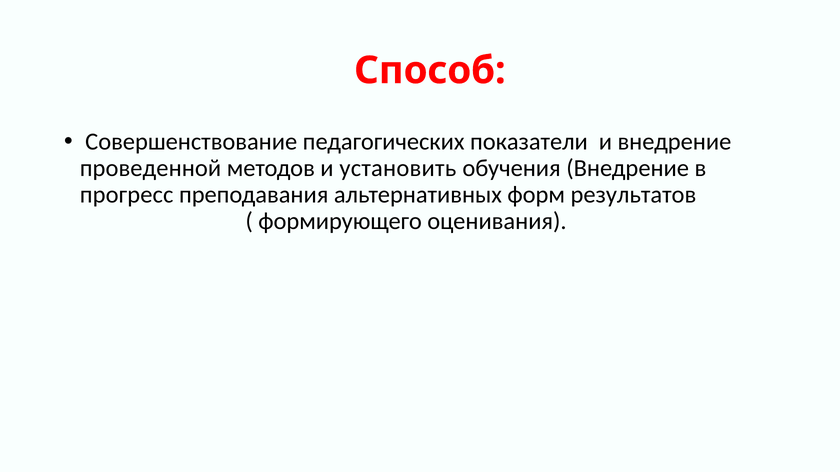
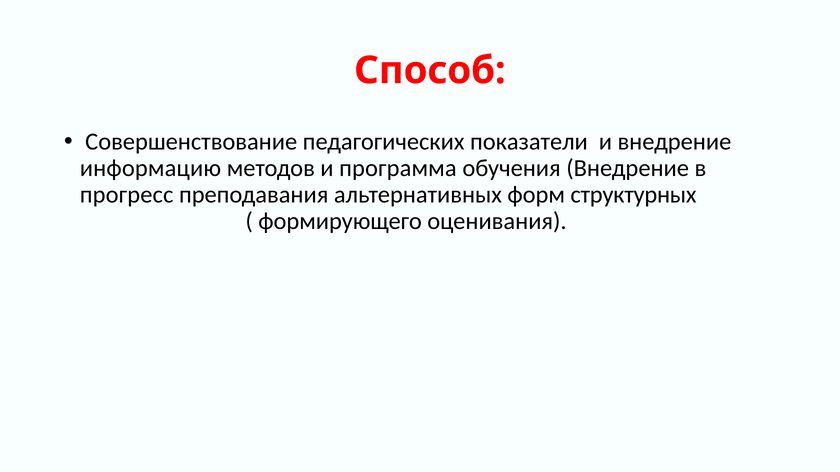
проведенной: проведенной -> информацию
установить: установить -> программа
результатов: результатов -> структурных
